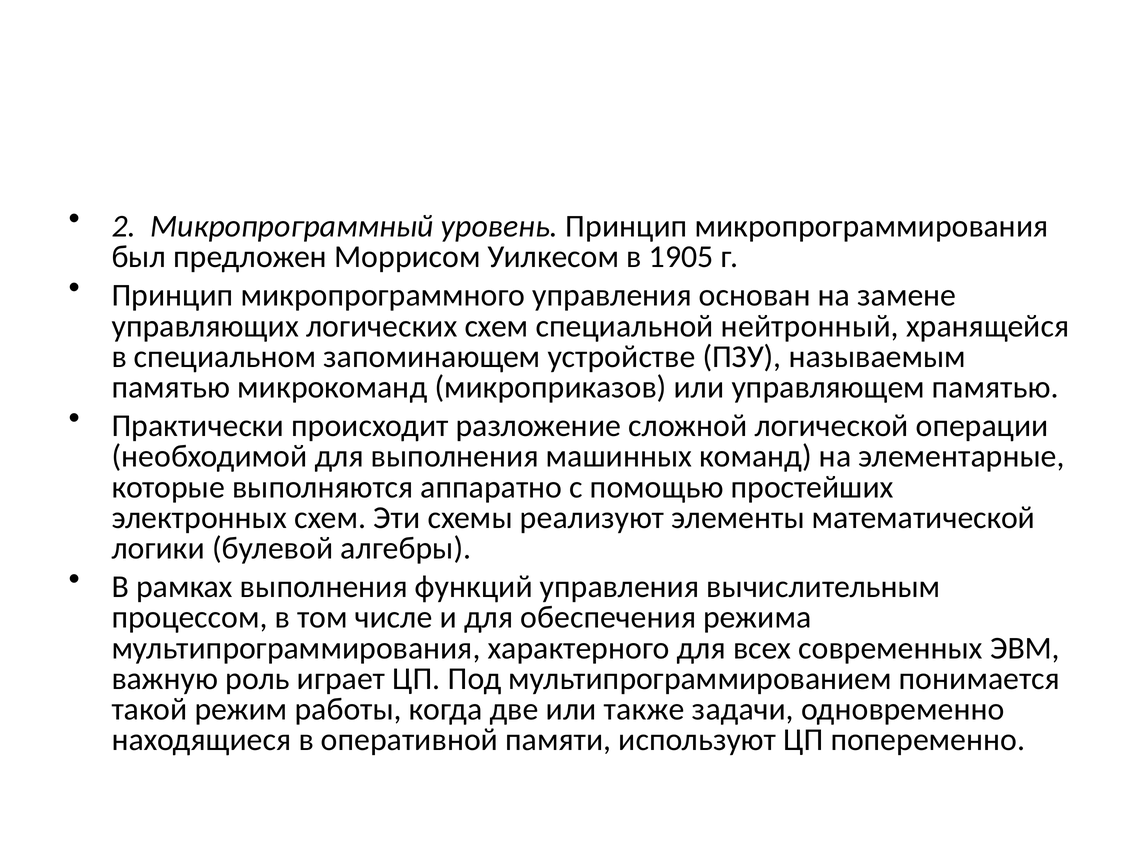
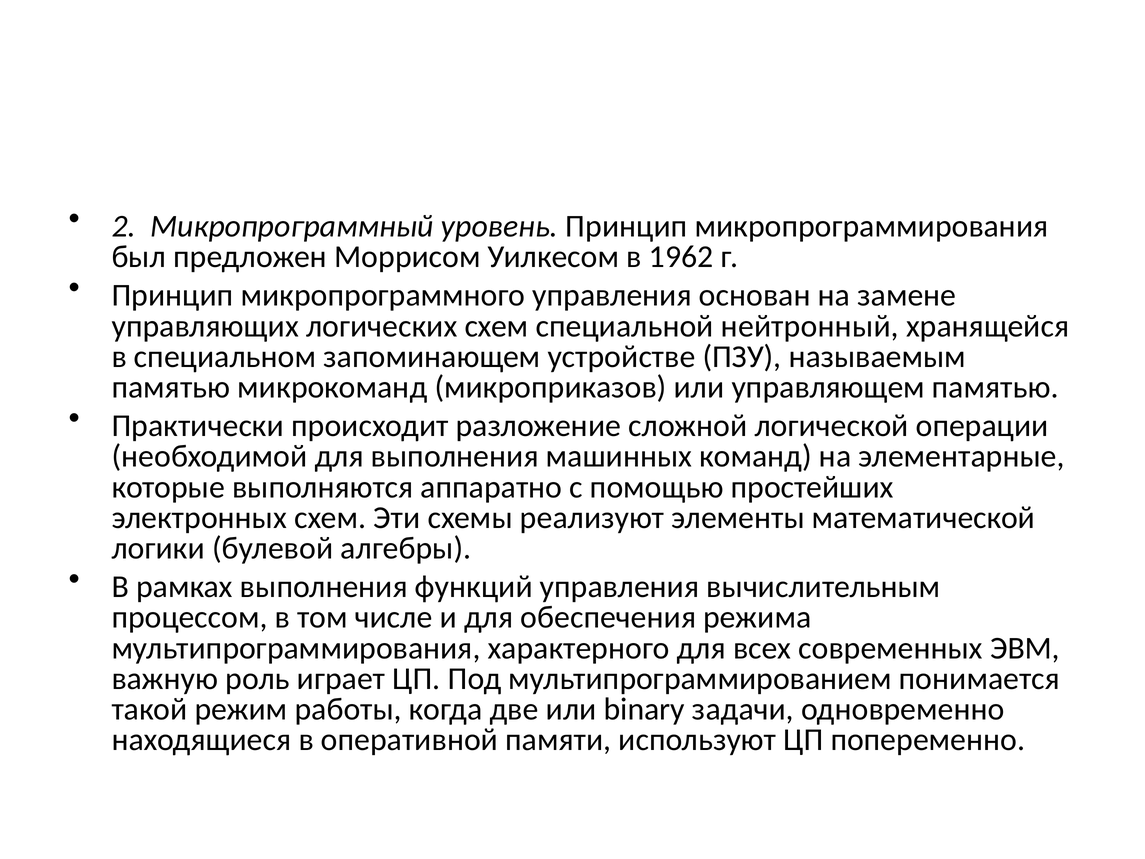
1905: 1905 -> 1962
также: также -> binary
